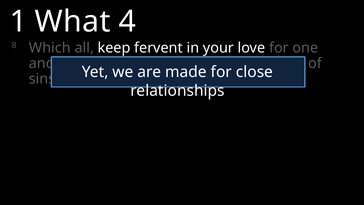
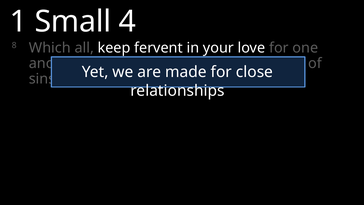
What: What -> Small
